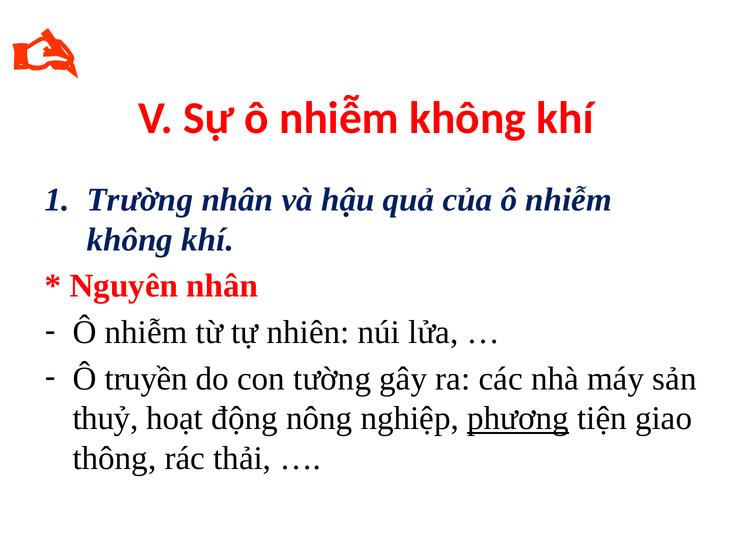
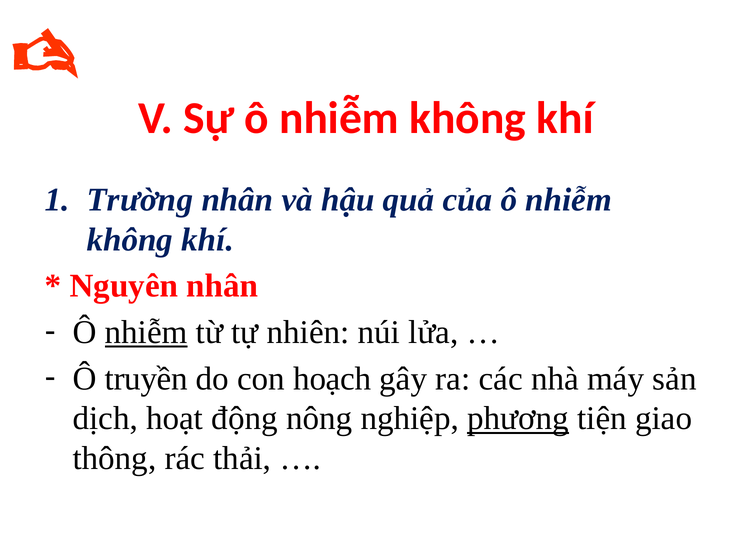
nhiễm at (146, 332) underline: none -> present
tường: tường -> hoạch
thuỷ: thuỷ -> dịch
